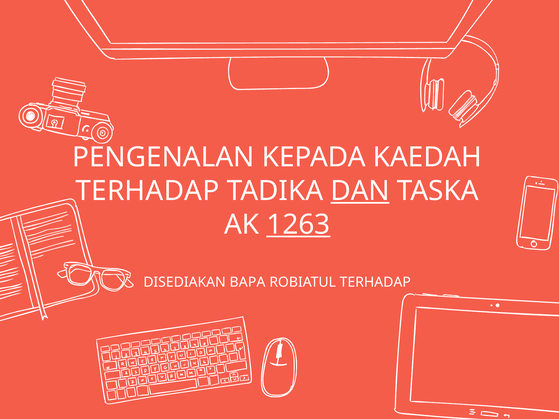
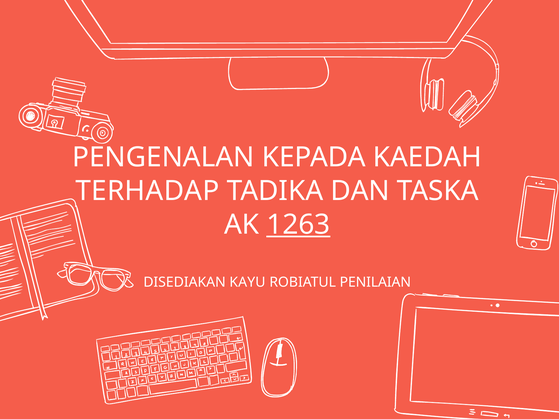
DAN underline: present -> none
BAPA: BAPA -> KAYU
ROBIATUL TERHADAP: TERHADAP -> PENILAIAN
